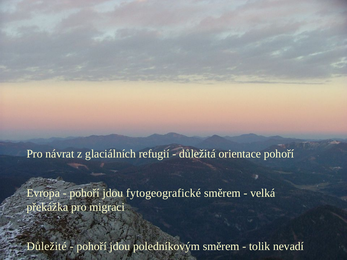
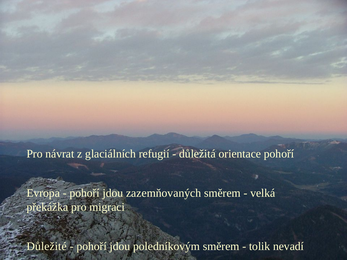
fytogeografické: fytogeografické -> zazemňovaných
